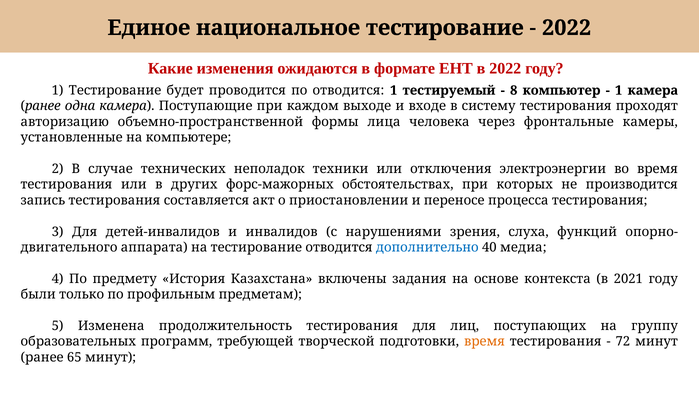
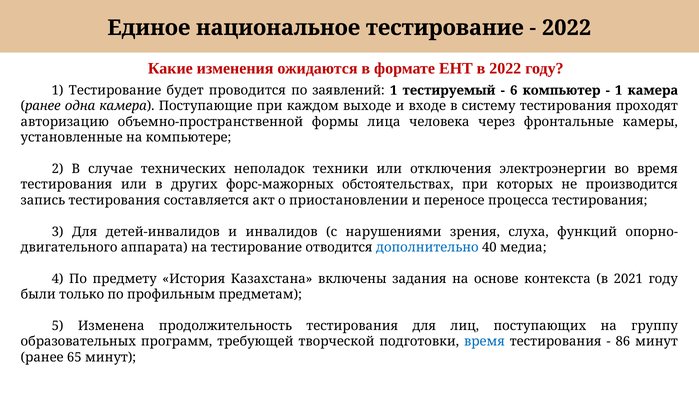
по отводится: отводится -> заявлений
8: 8 -> 6
время at (484, 342) colour: orange -> blue
72: 72 -> 86
